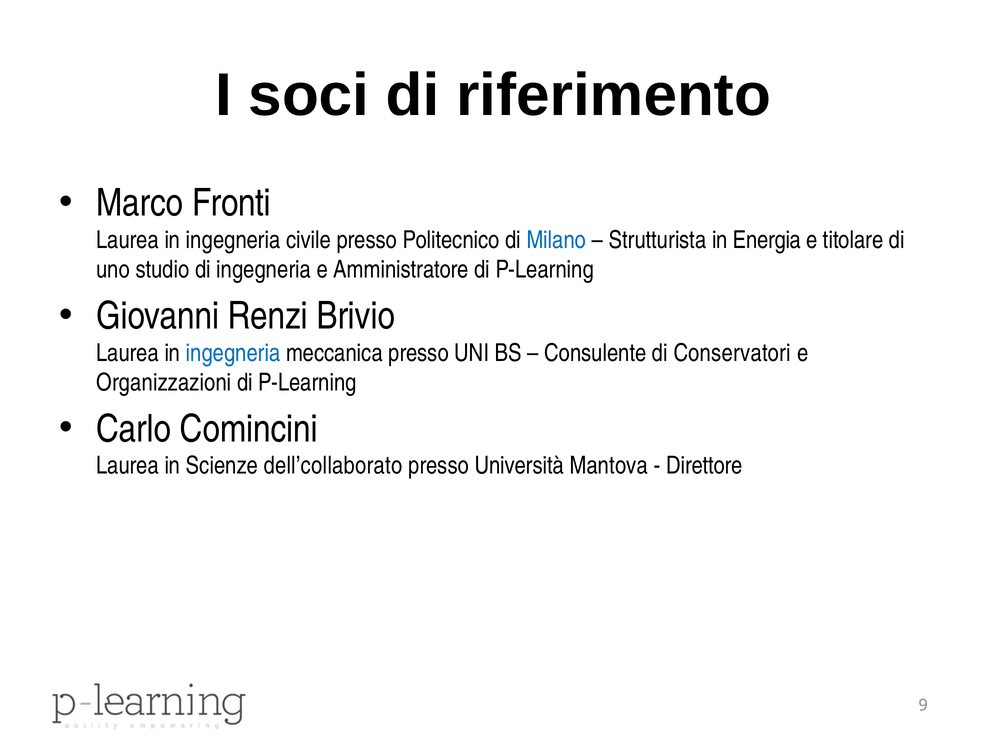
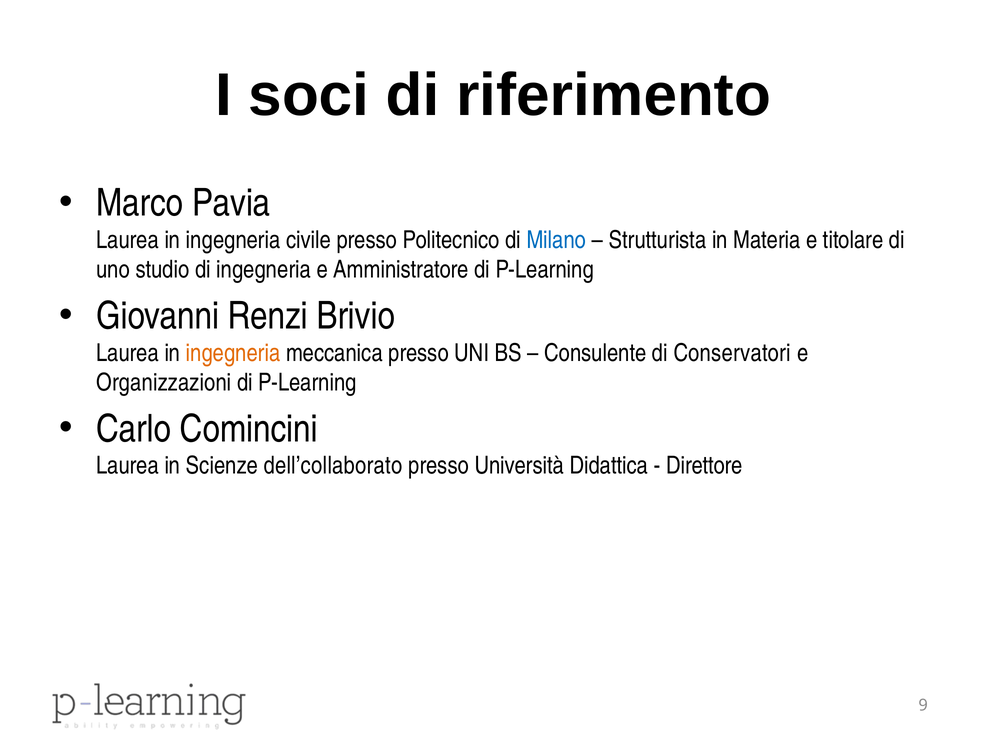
Fronti: Fronti -> Pavia
Energia: Energia -> Materia
ingegneria at (233, 353) colour: blue -> orange
Mantova: Mantova -> Didattica
